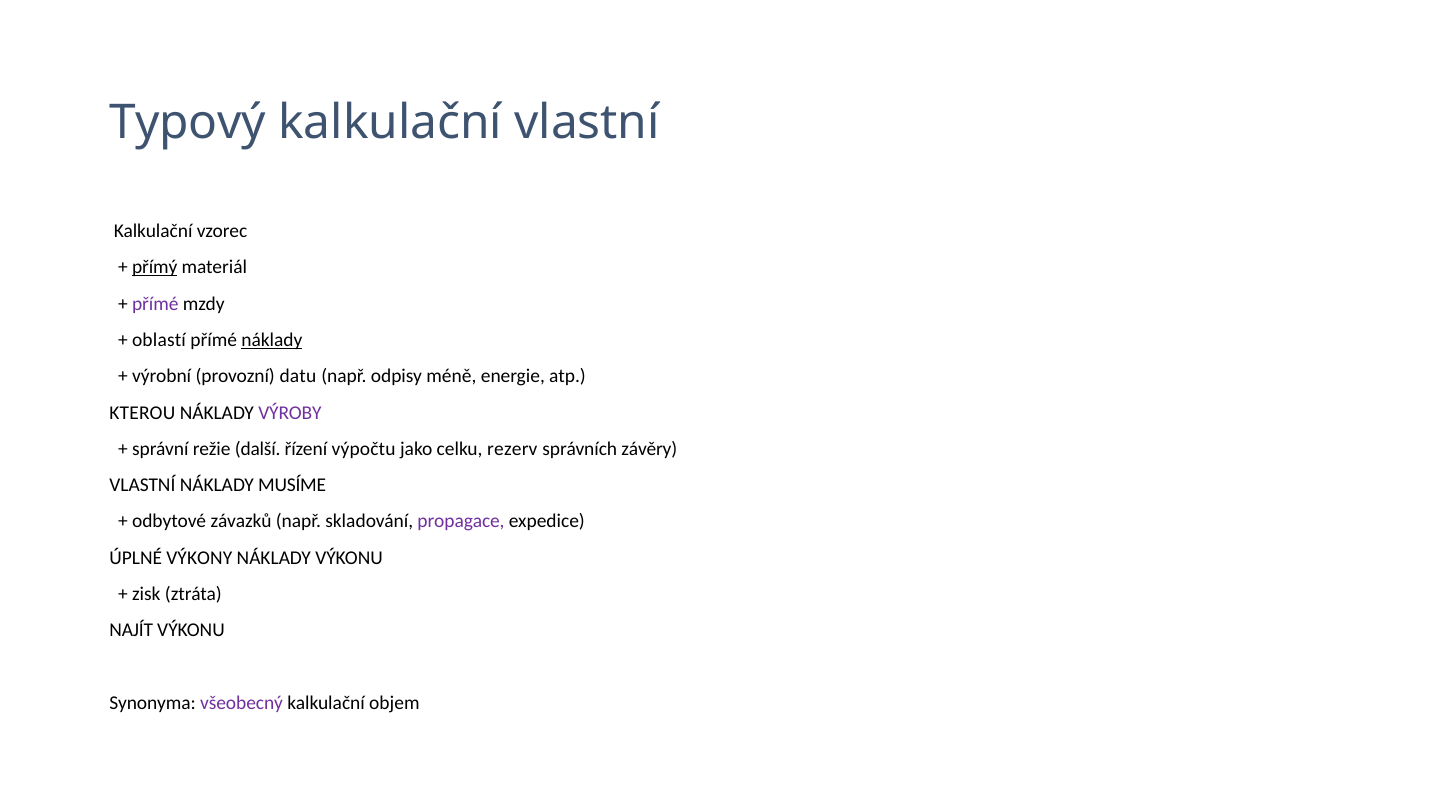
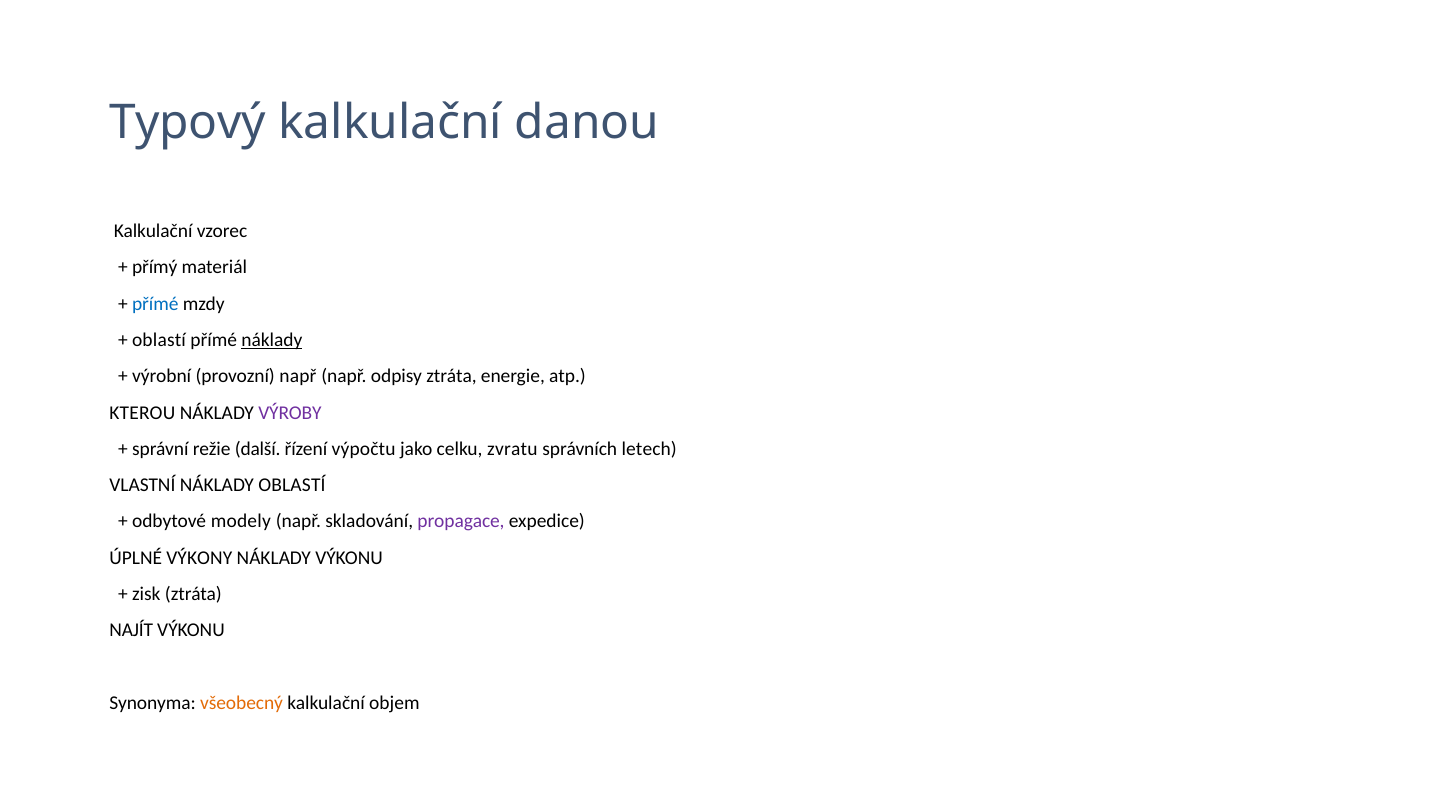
kalkulační vlastní: vlastní -> danou
přímý underline: present -> none
přímé at (155, 304) colour: purple -> blue
provozní datu: datu -> např
odpisy méně: méně -> ztráta
rezerv: rezerv -> zvratu
závěry: závěry -> letech
NÁKLADY MUSÍME: MUSÍME -> OBLASTÍ
závazků: závazků -> modely
všeobecný colour: purple -> orange
